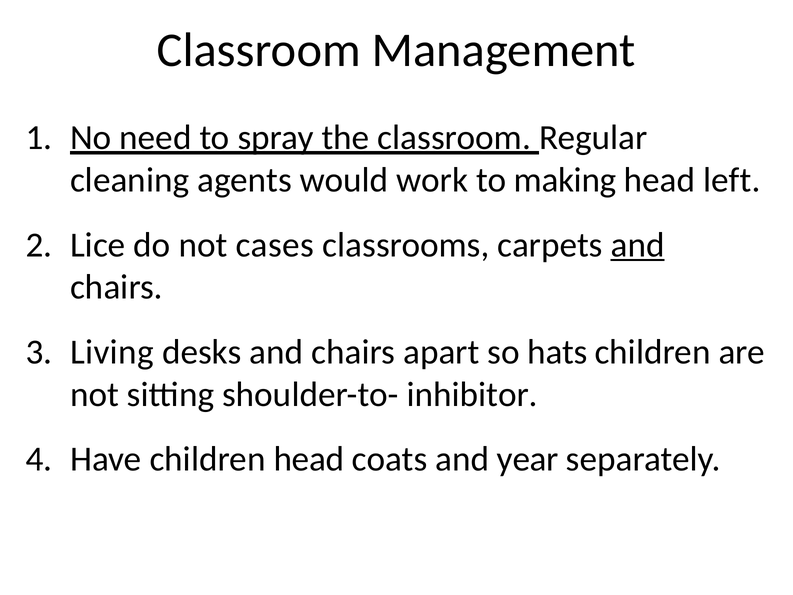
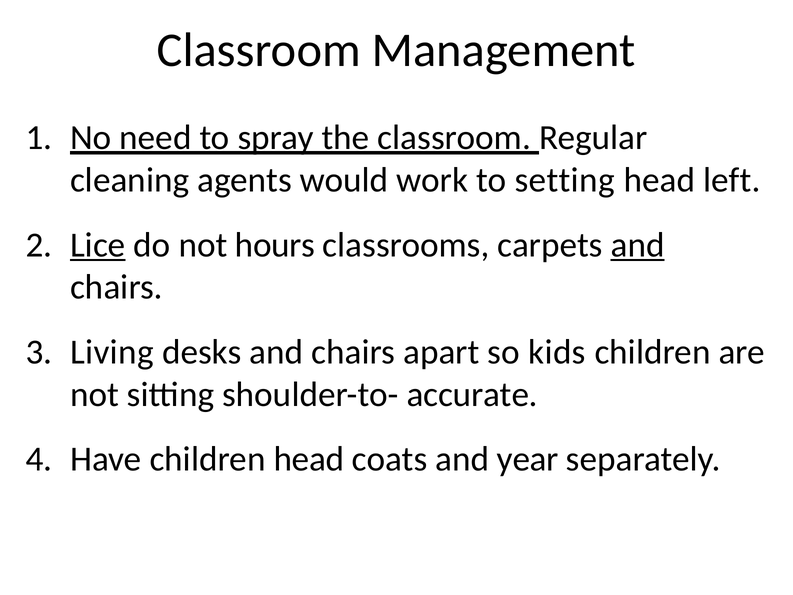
making: making -> setting
Lice underline: none -> present
cases: cases -> hours
hats: hats -> kids
inhibitor: inhibitor -> accurate
